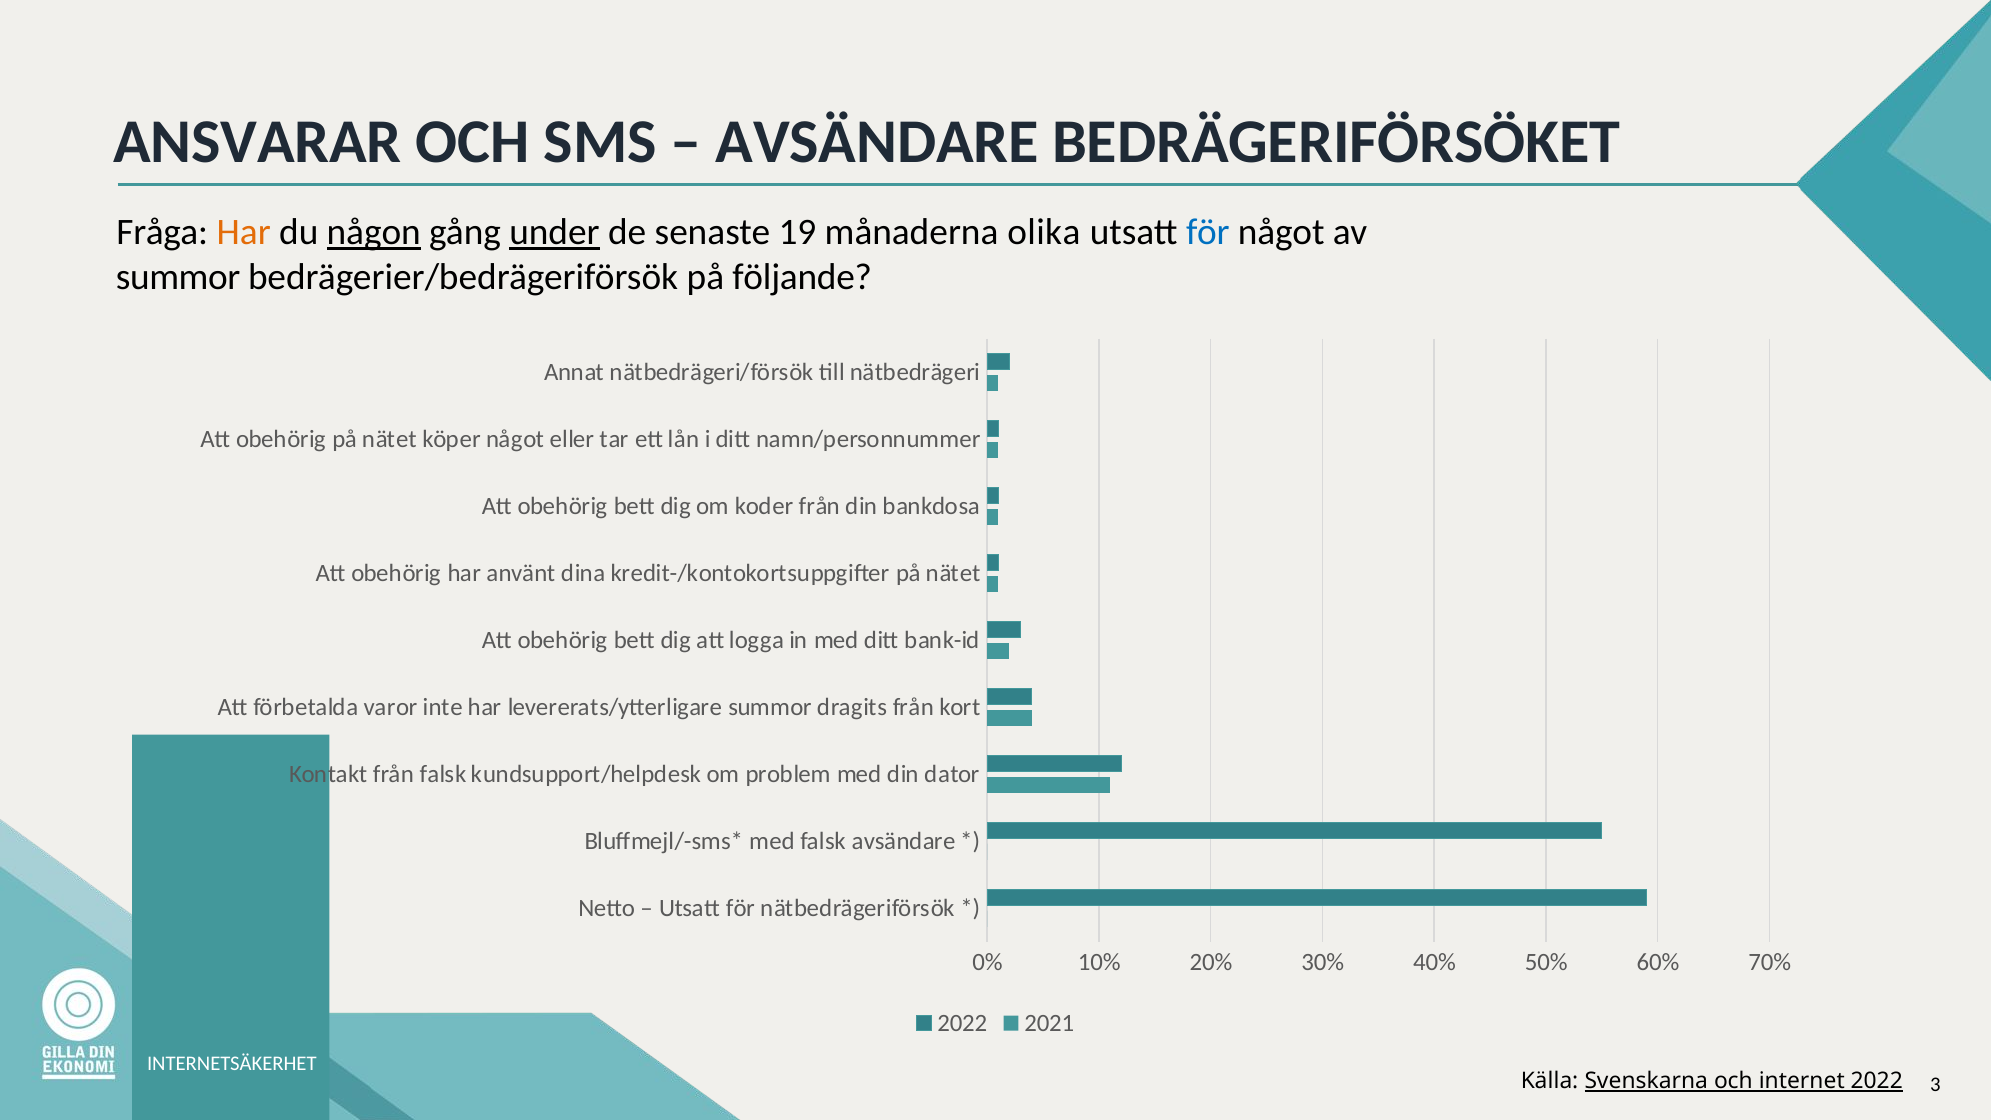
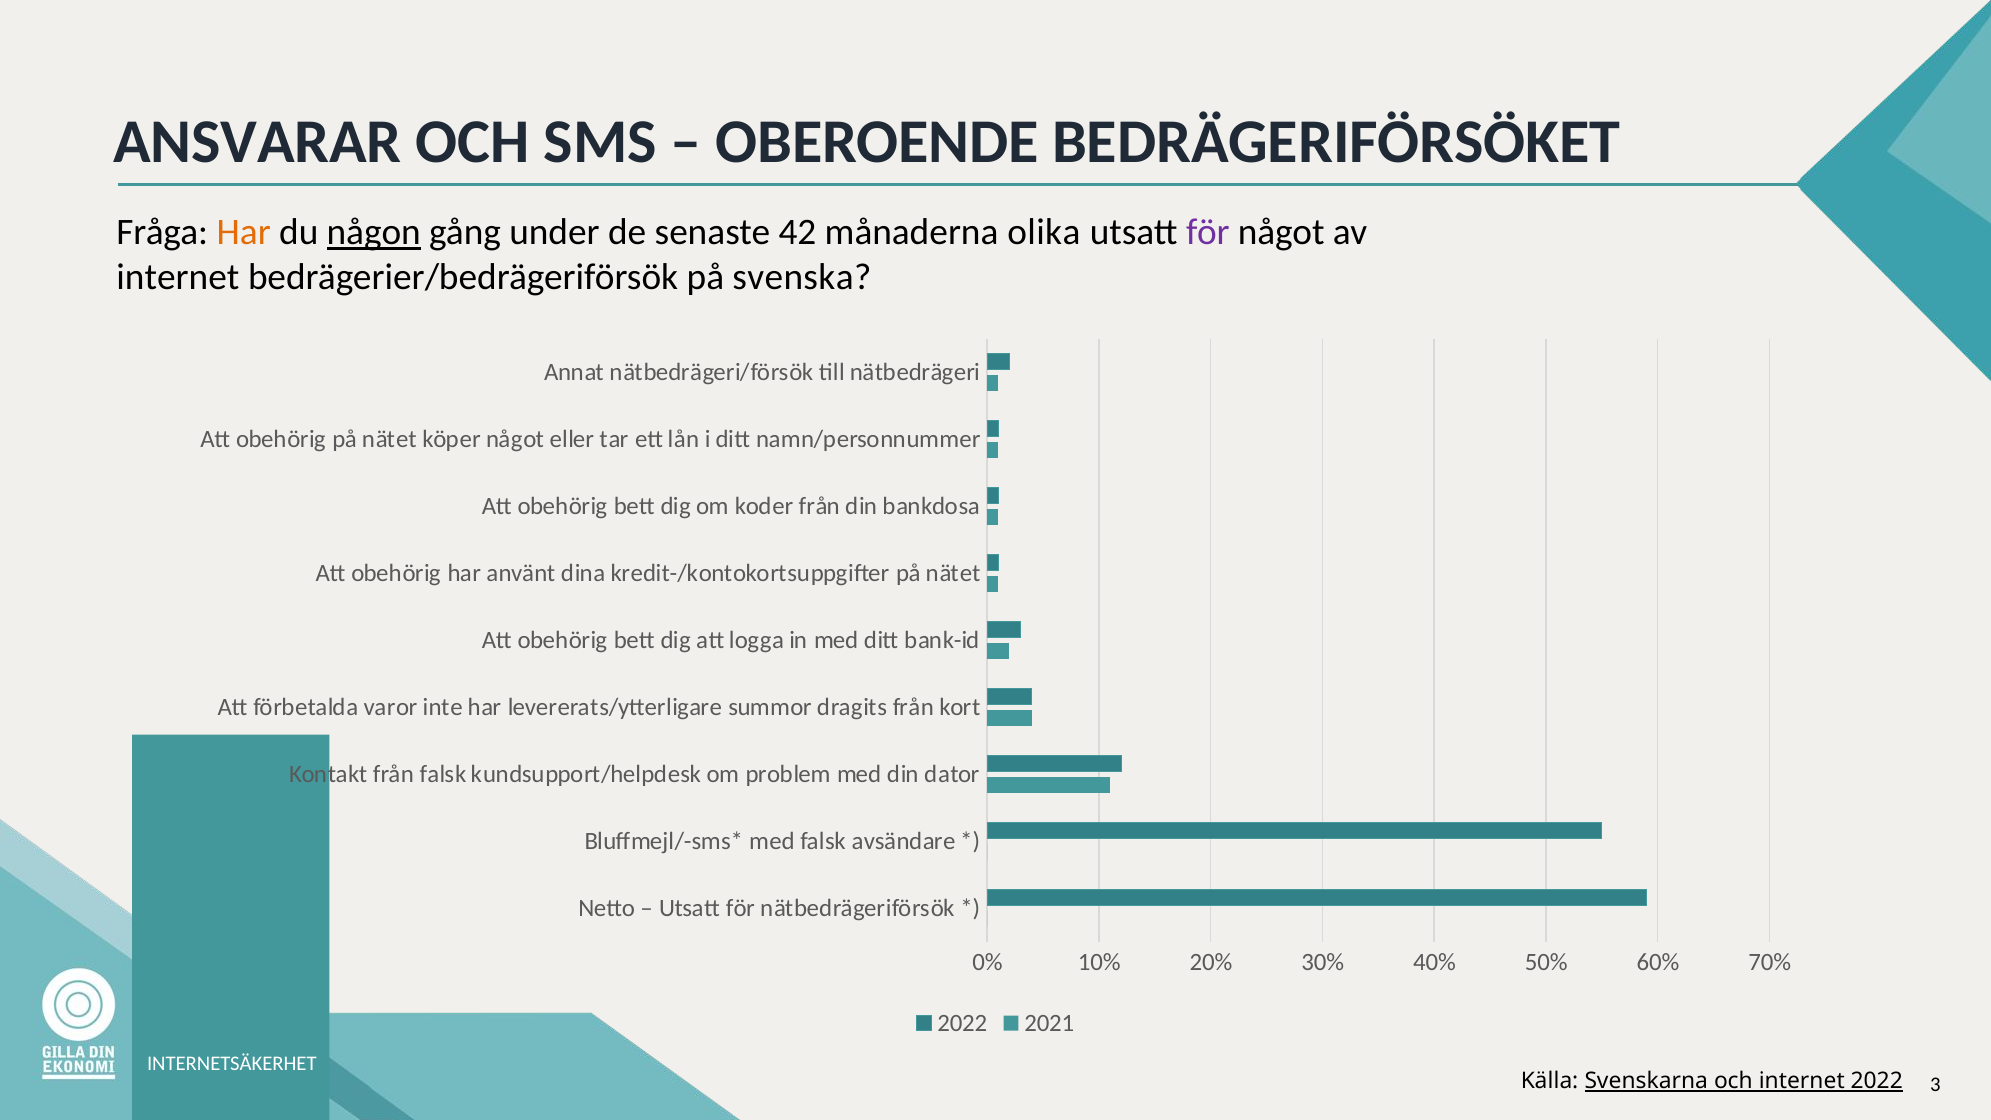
AVSÄNDARE at (877, 142): AVSÄNDARE -> OBEROENDE
under underline: present -> none
19: 19 -> 42
för at (1208, 232) colour: blue -> purple
summor at (178, 277): summor -> internet
följande: följande -> svenska
